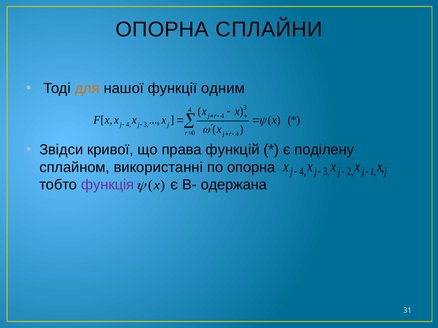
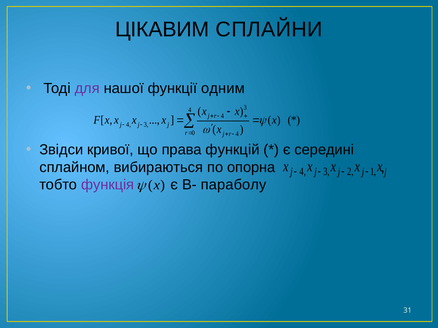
ОПОРНА at (162, 30): ОПОРНА -> ЦІКАВИМ
для colour: orange -> purple
поділену: поділену -> середині
використанні: використанні -> вибираються
одержана: одержана -> параболу
